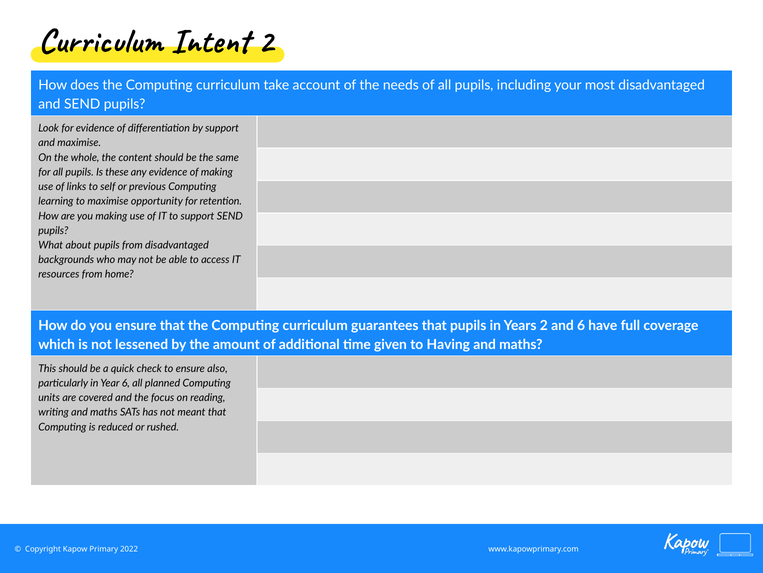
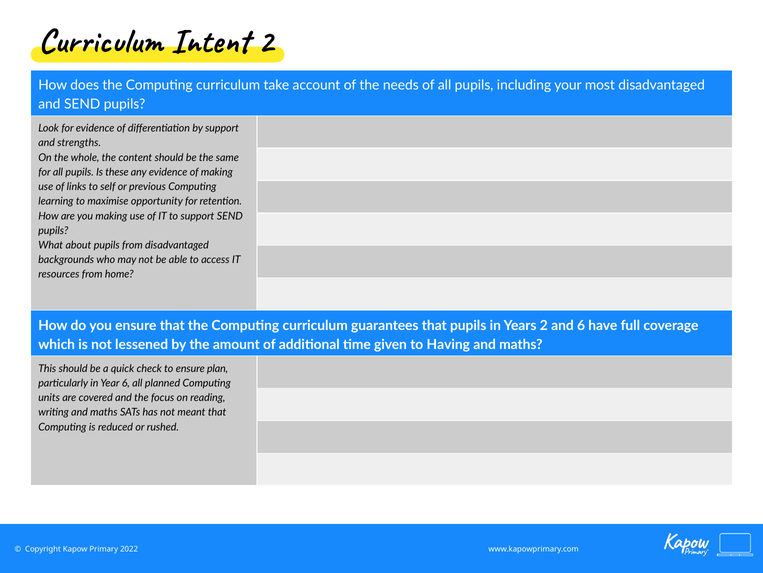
and maximise: maximise -> strengths
also: also -> plan
